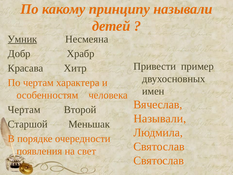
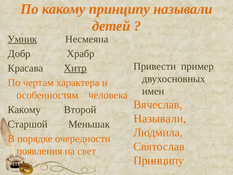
Хитр underline: none -> present
Чертам at (24, 109): Чертам -> Какому
Святослав at (159, 160): Святослав -> Принципу
